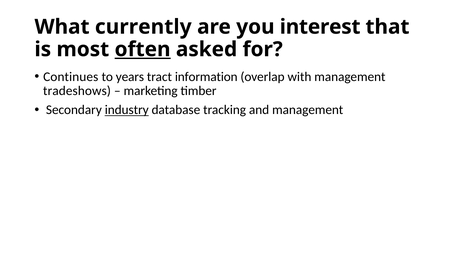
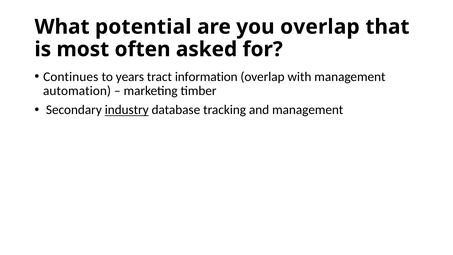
currently: currently -> potential
you interest: interest -> overlap
often underline: present -> none
tradeshows: tradeshows -> automation
